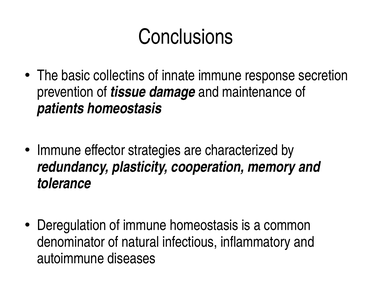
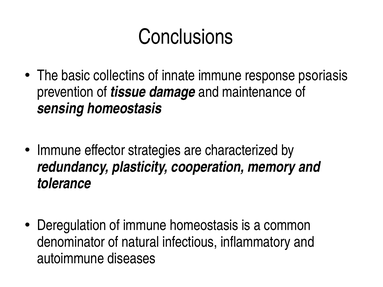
secretion: secretion -> psoriasis
patients: patients -> sensing
